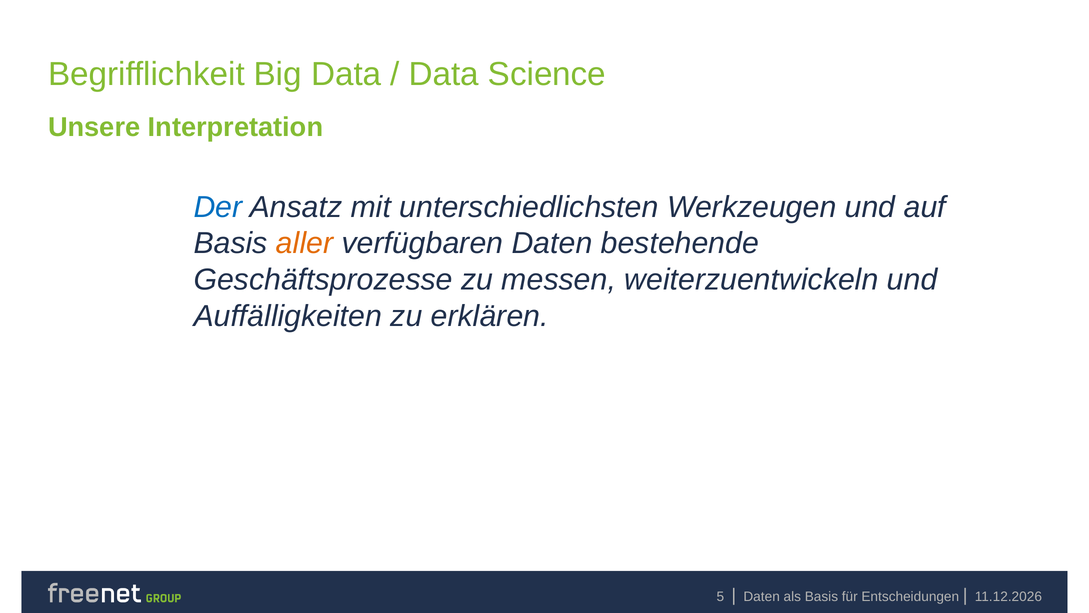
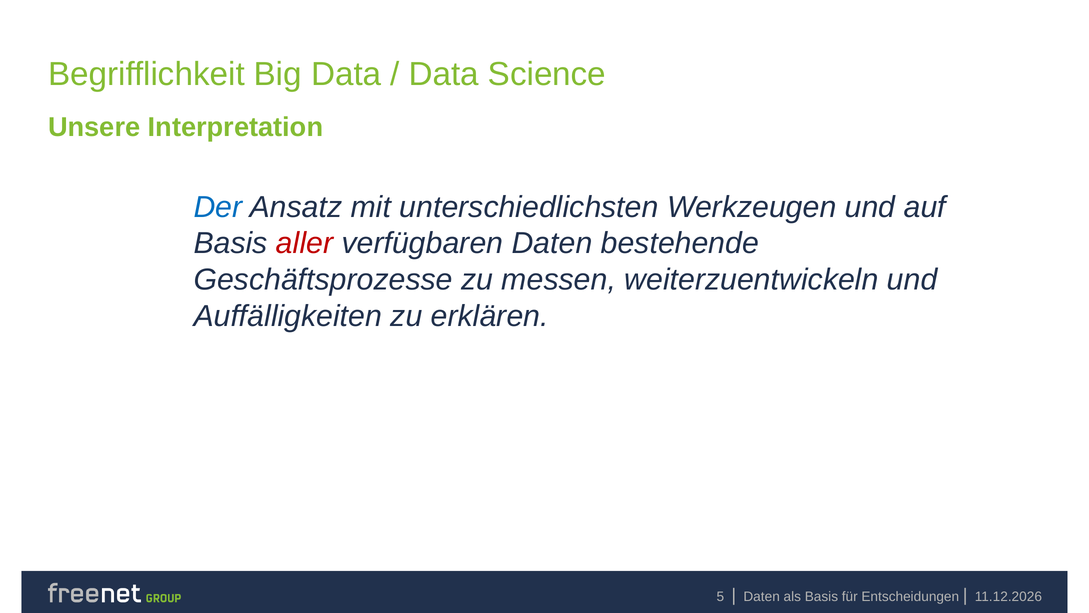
aller colour: orange -> red
